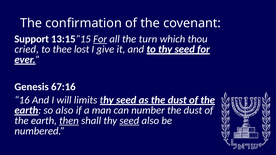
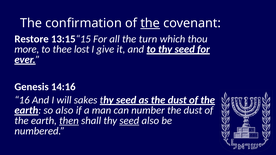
the at (150, 23) underline: none -> present
Support: Support -> Restore
For at (100, 39) underline: present -> none
cried: cried -> more
67:16: 67:16 -> 14:16
limits: limits -> sakes
